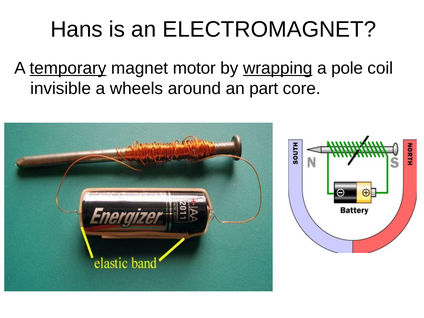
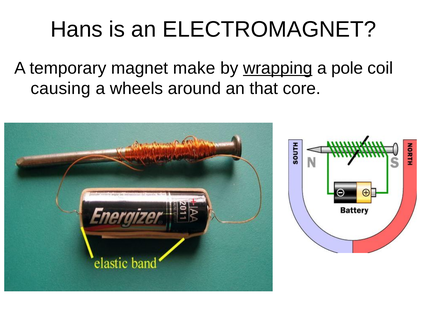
temporary underline: present -> none
motor: motor -> make
invisible: invisible -> causing
part: part -> that
